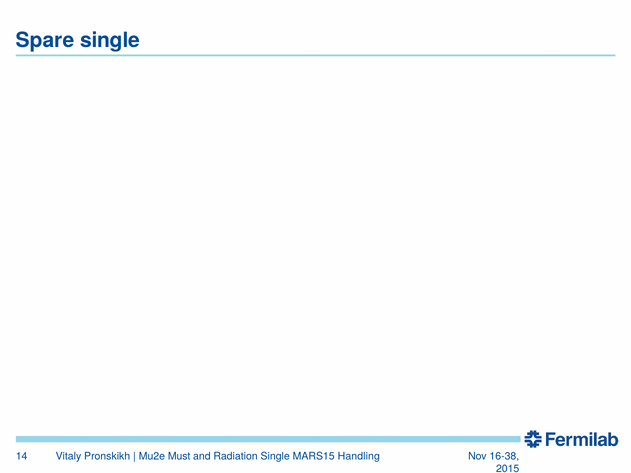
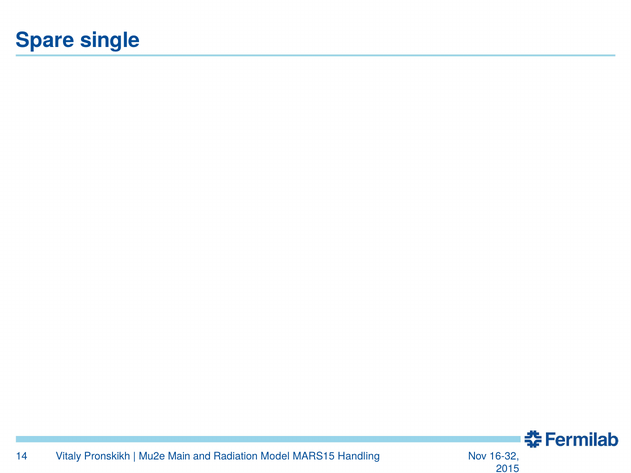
Must: Must -> Main
Radiation Single: Single -> Model
16-38: 16-38 -> 16-32
